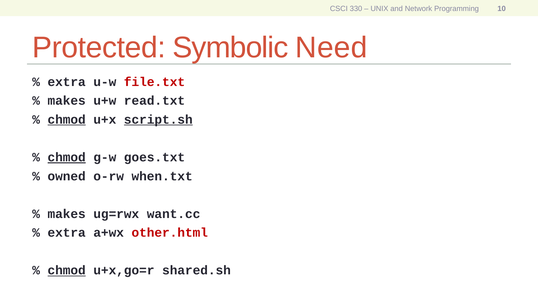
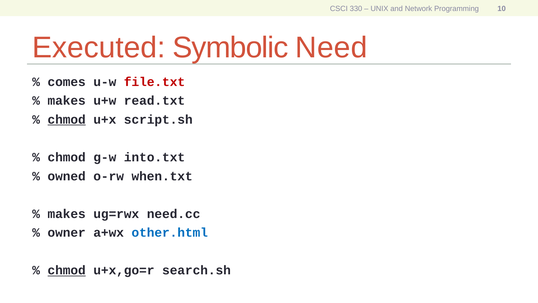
Protected: Protected -> Executed
extra at (67, 82): extra -> comes
script.sh underline: present -> none
chmod at (67, 157) underline: present -> none
goes.txt: goes.txt -> into.txt
want.cc: want.cc -> need.cc
extra at (67, 232): extra -> owner
other.html colour: red -> blue
shared.sh: shared.sh -> search.sh
